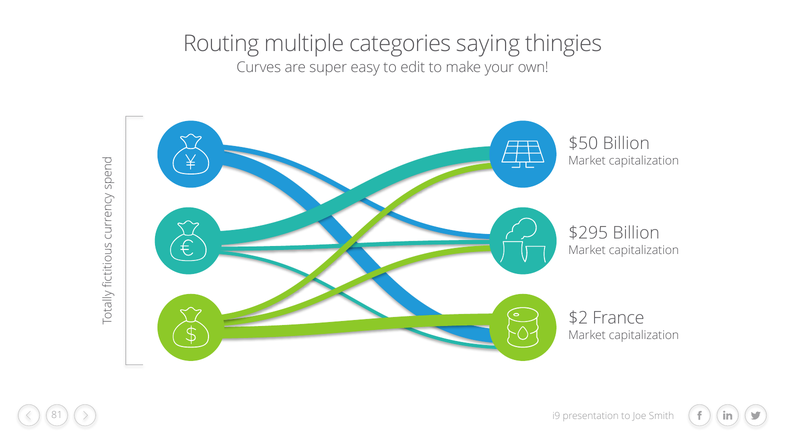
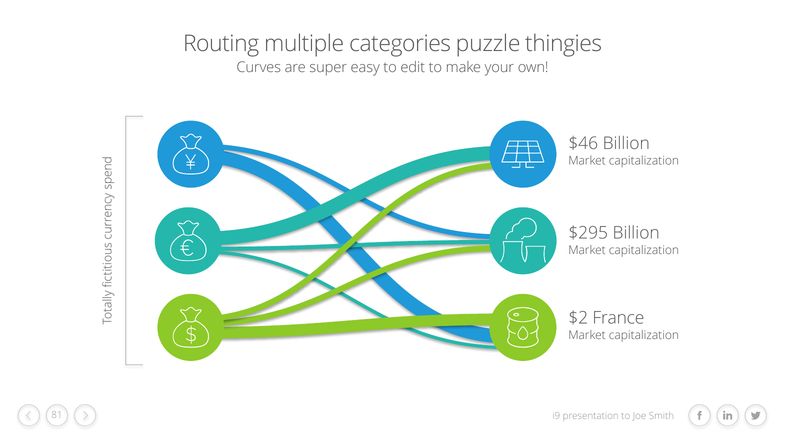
saying: saying -> puzzle
$50: $50 -> $46
